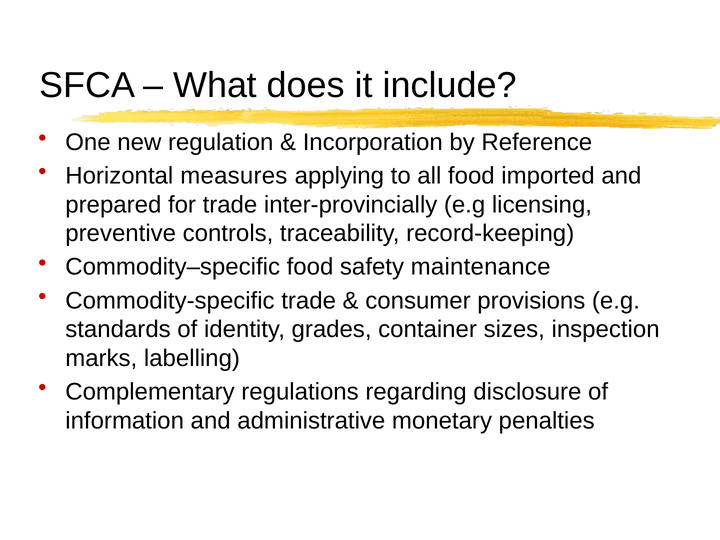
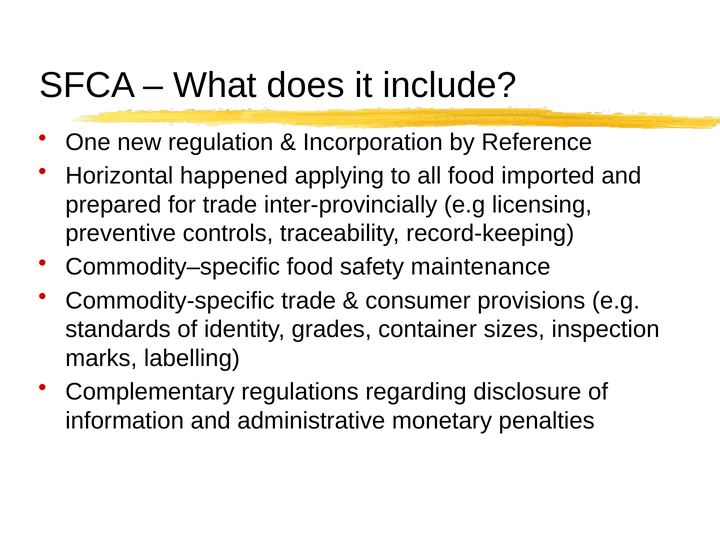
measures: measures -> happened
